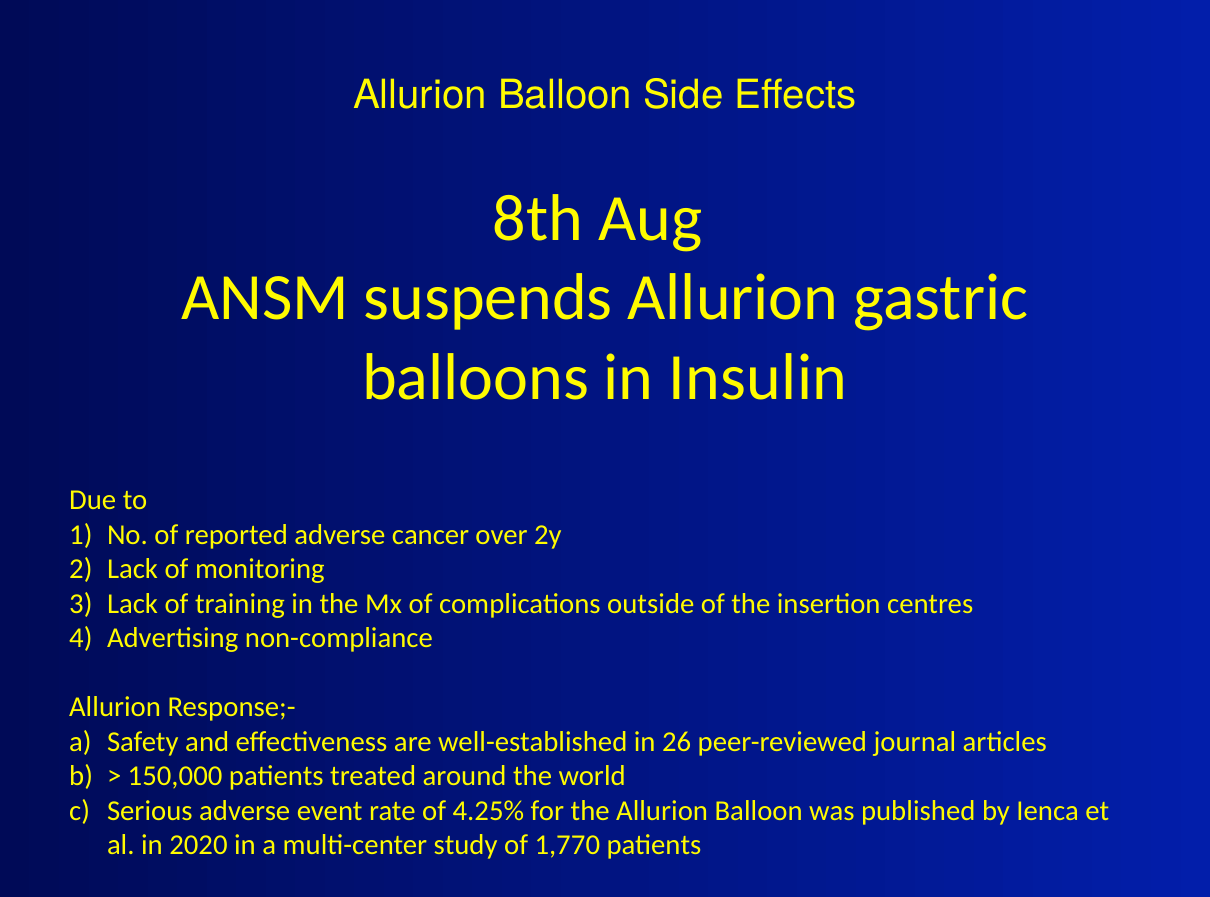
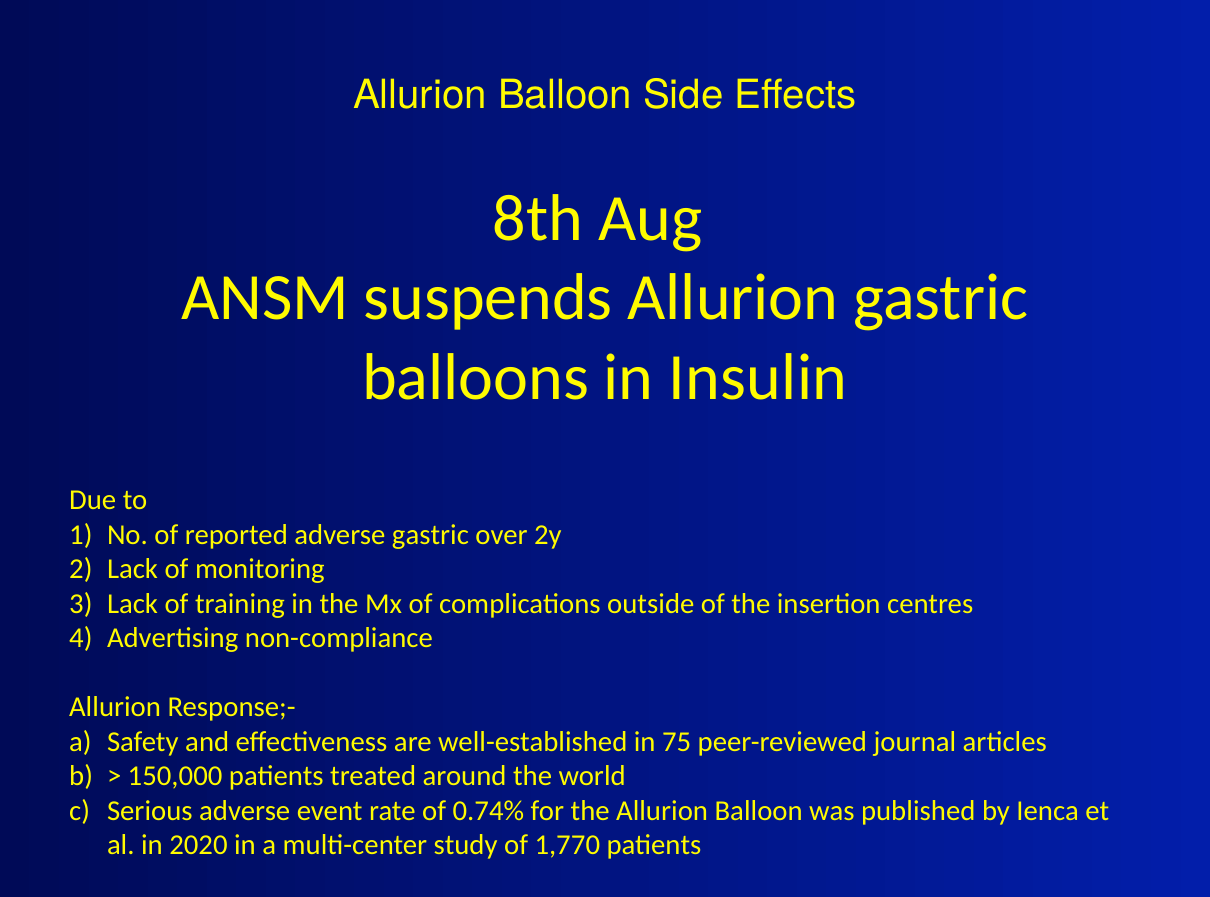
adverse cancer: cancer -> gastric
26: 26 -> 75
4.25%: 4.25% -> 0.74%
